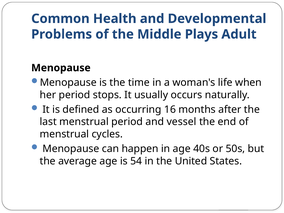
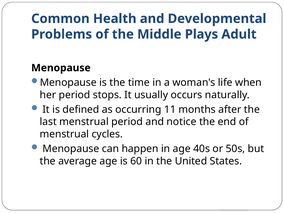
16: 16 -> 11
vessel: vessel -> notice
54: 54 -> 60
